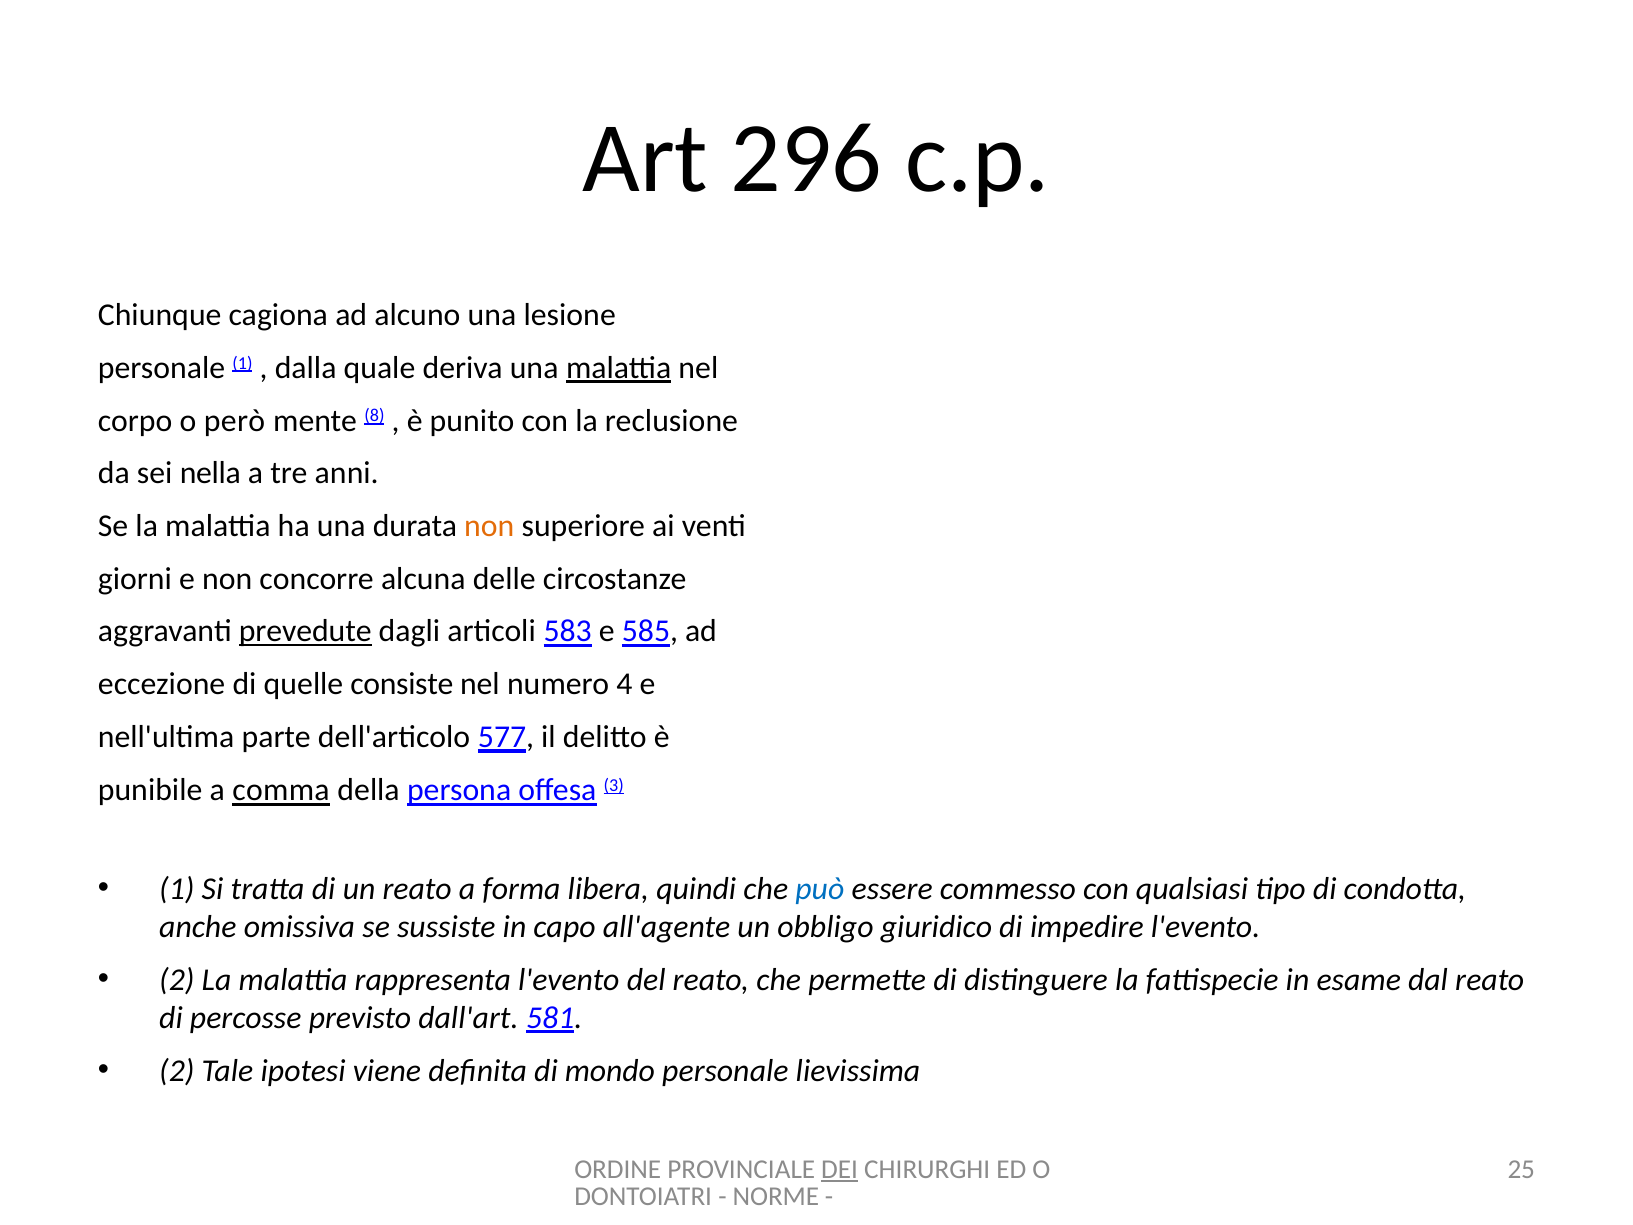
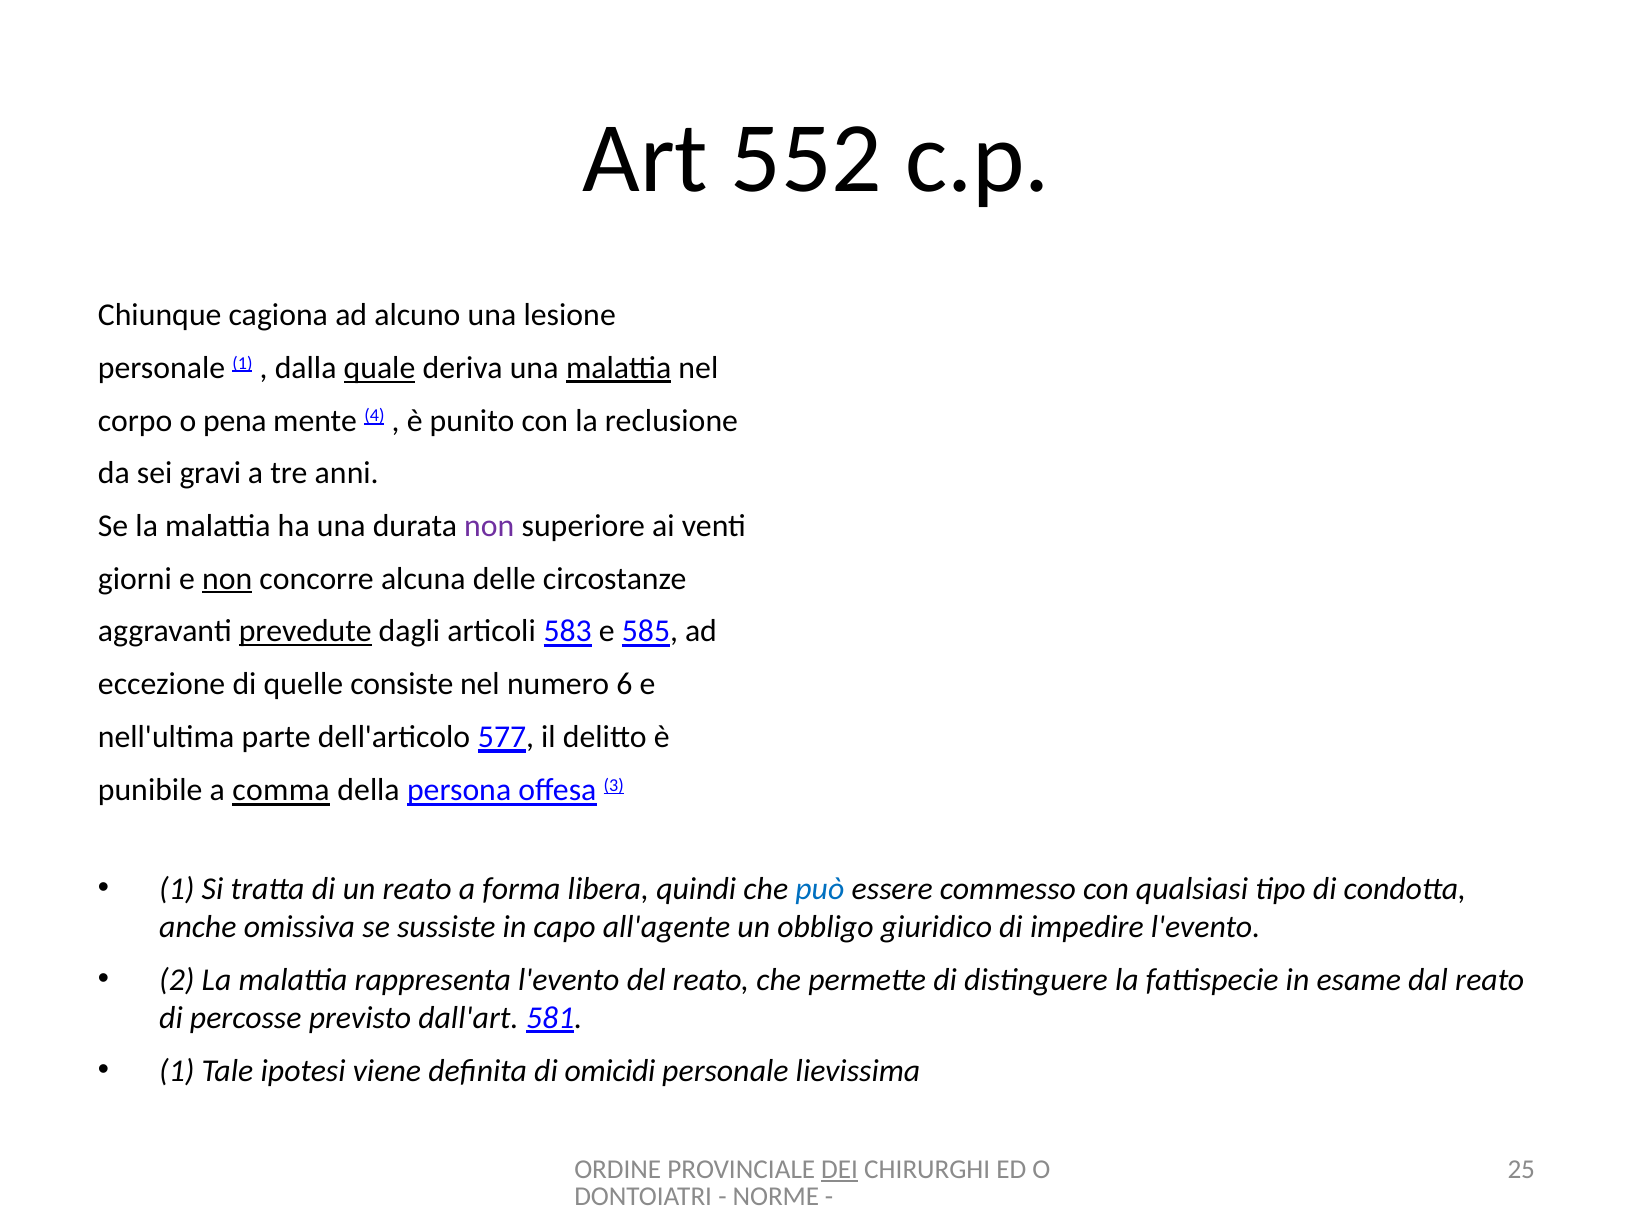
296: 296 -> 552
quale underline: none -> present
però: però -> pena
8: 8 -> 4
nella: nella -> gravi
non at (489, 526) colour: orange -> purple
non at (227, 578) underline: none -> present
4: 4 -> 6
2 at (177, 1071): 2 -> 1
mondo: mondo -> omicidi
